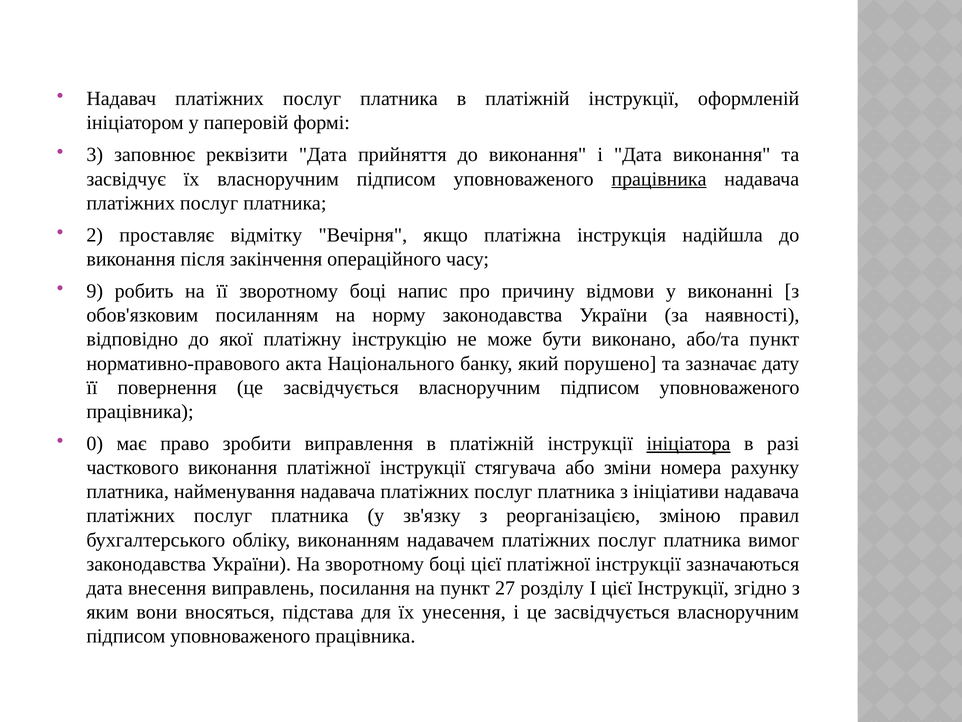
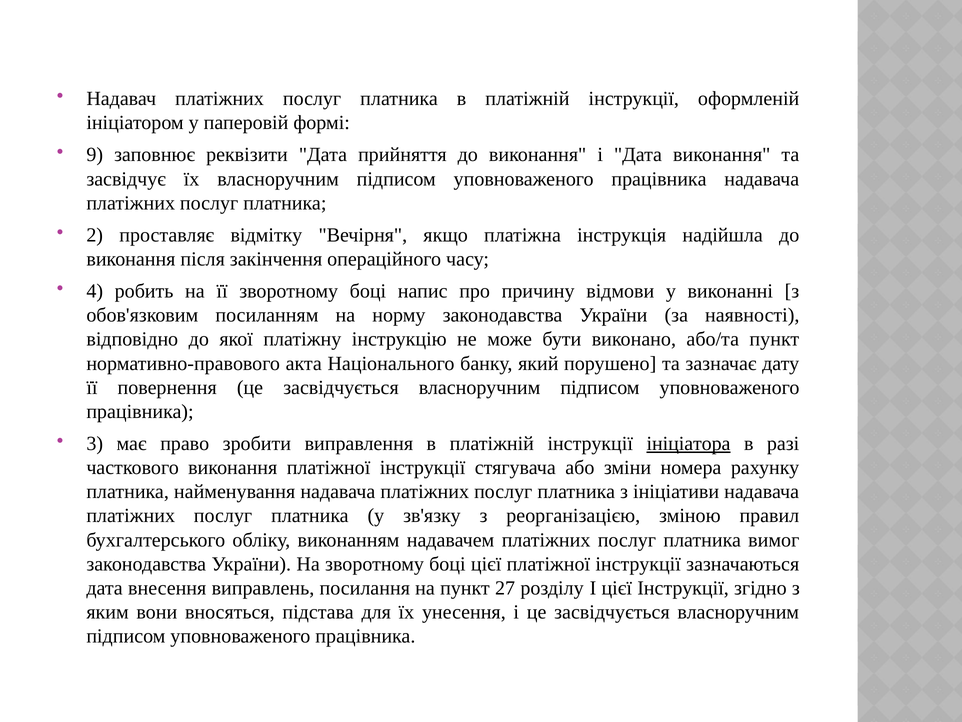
3: 3 -> 9
працівника at (659, 179) underline: present -> none
9: 9 -> 4
0: 0 -> 3
